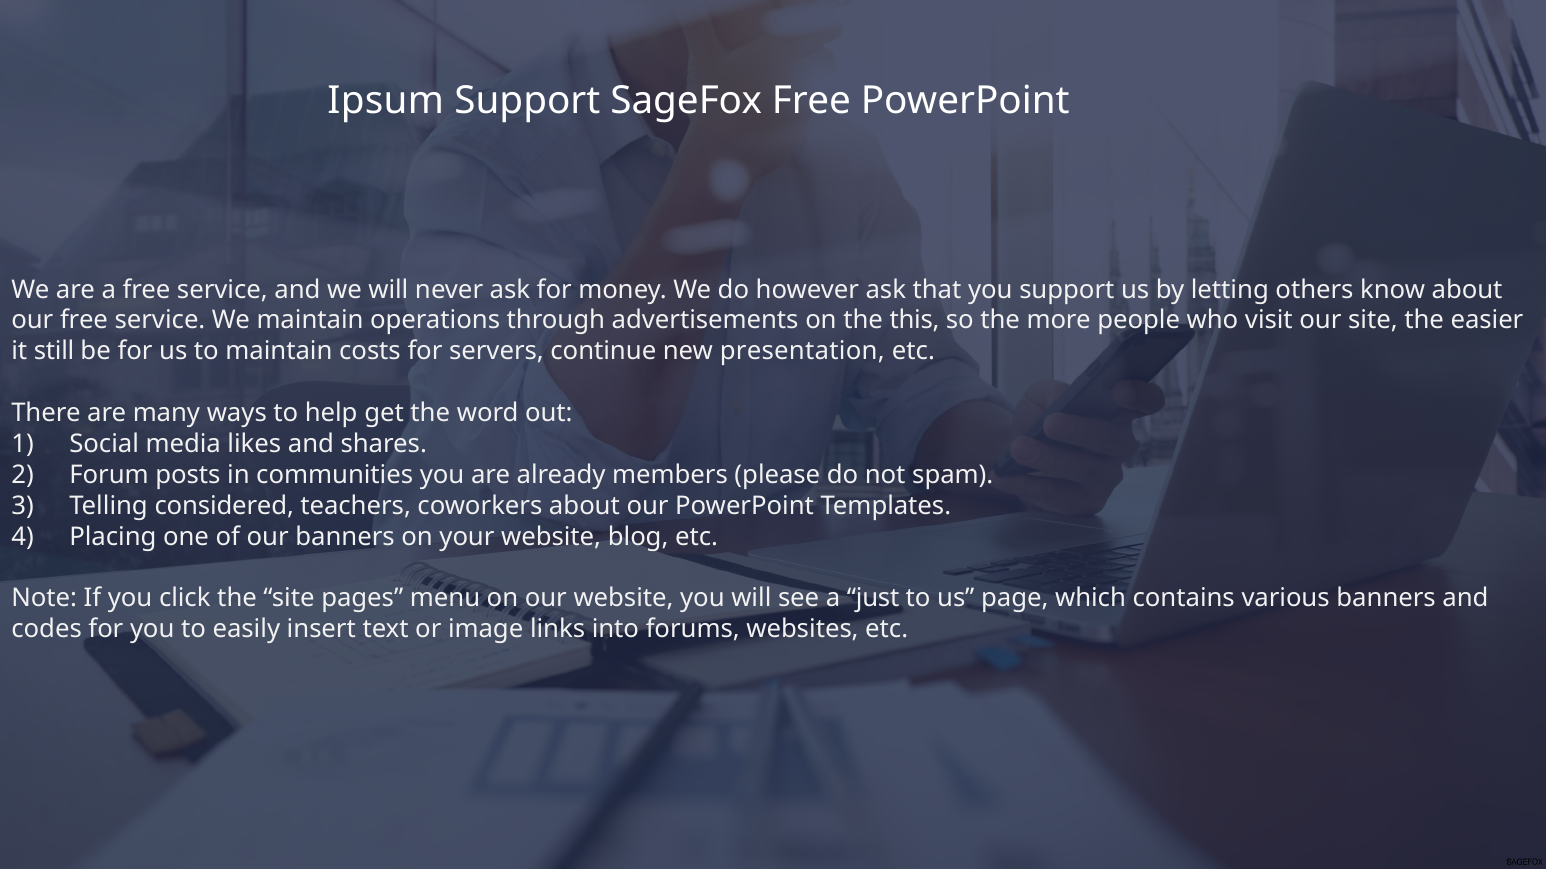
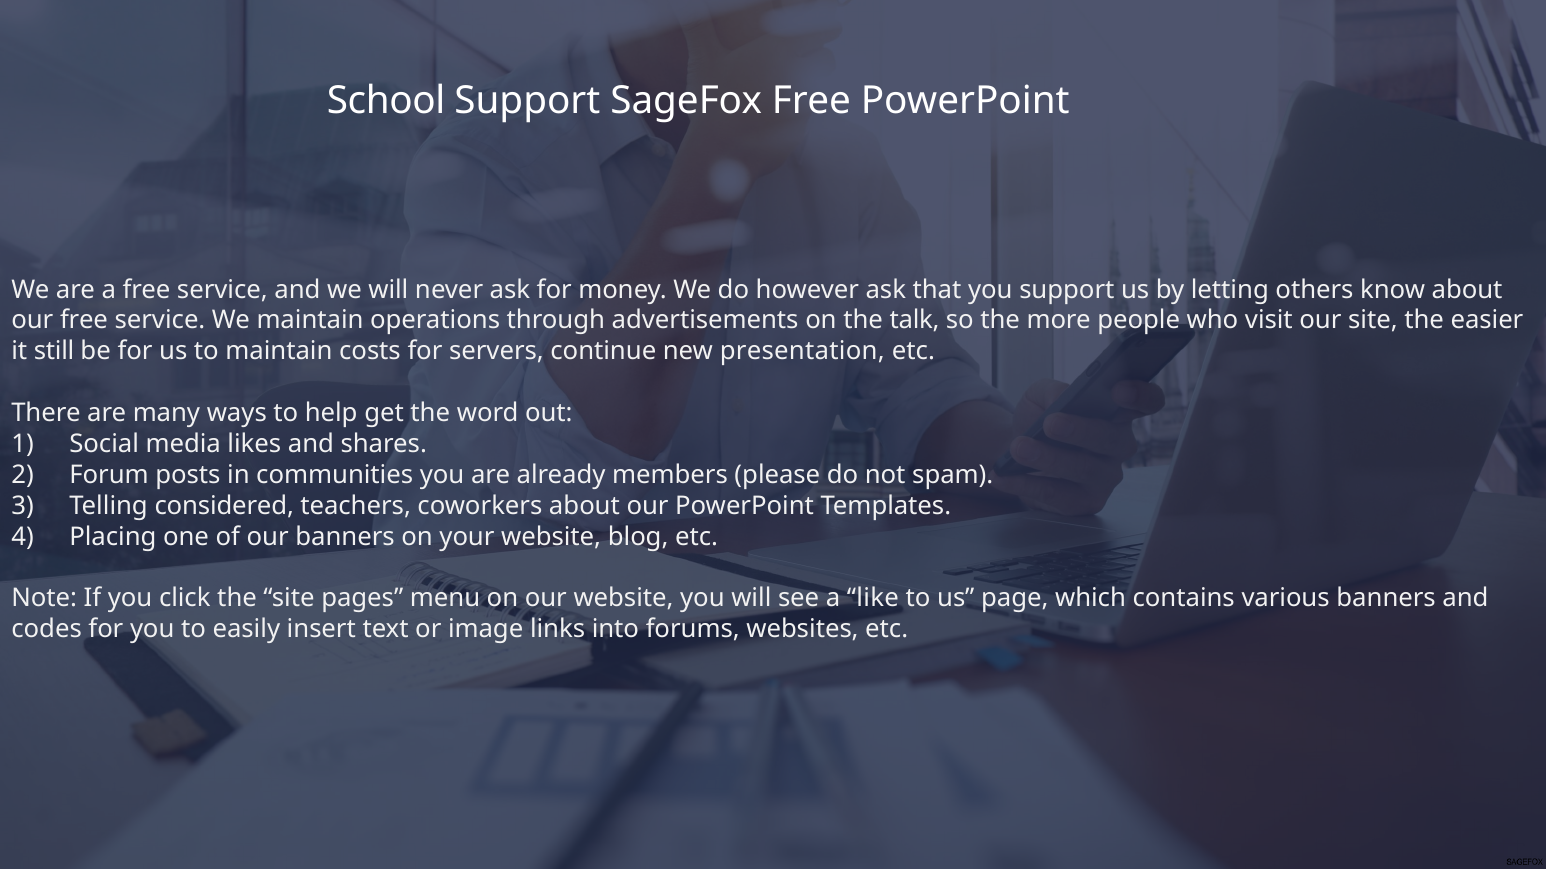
Ipsum: Ipsum -> School
this: this -> talk
just: just -> like
